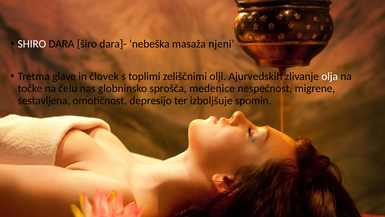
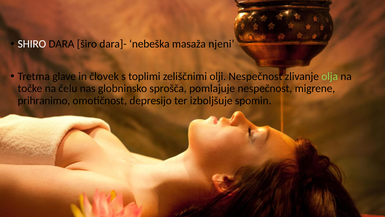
olji Ajurvedskih: Ajurvedskih -> Nespečnost
olja colour: white -> light green
medenice: medenice -> pomlajuje
sestavljena: sestavljena -> prihranimo
